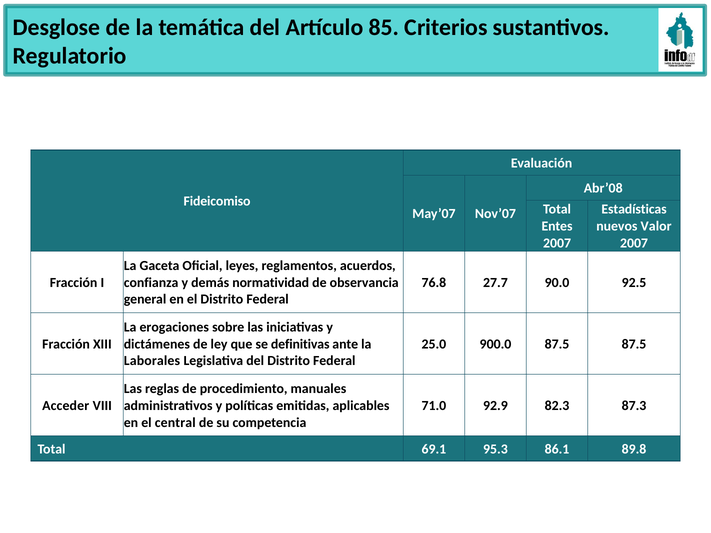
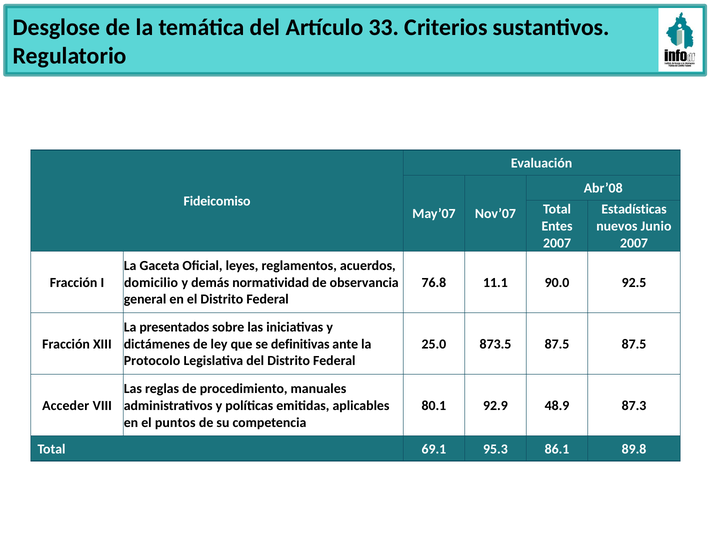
85: 85 -> 33
Valor: Valor -> Junio
confianza: confianza -> domicilio
27.7: 27.7 -> 11.1
erogaciones: erogaciones -> presentados
900.0: 900.0 -> 873.5
Laborales: Laborales -> Protocolo
71.0: 71.0 -> 80.1
82.3: 82.3 -> 48.9
central: central -> puntos
